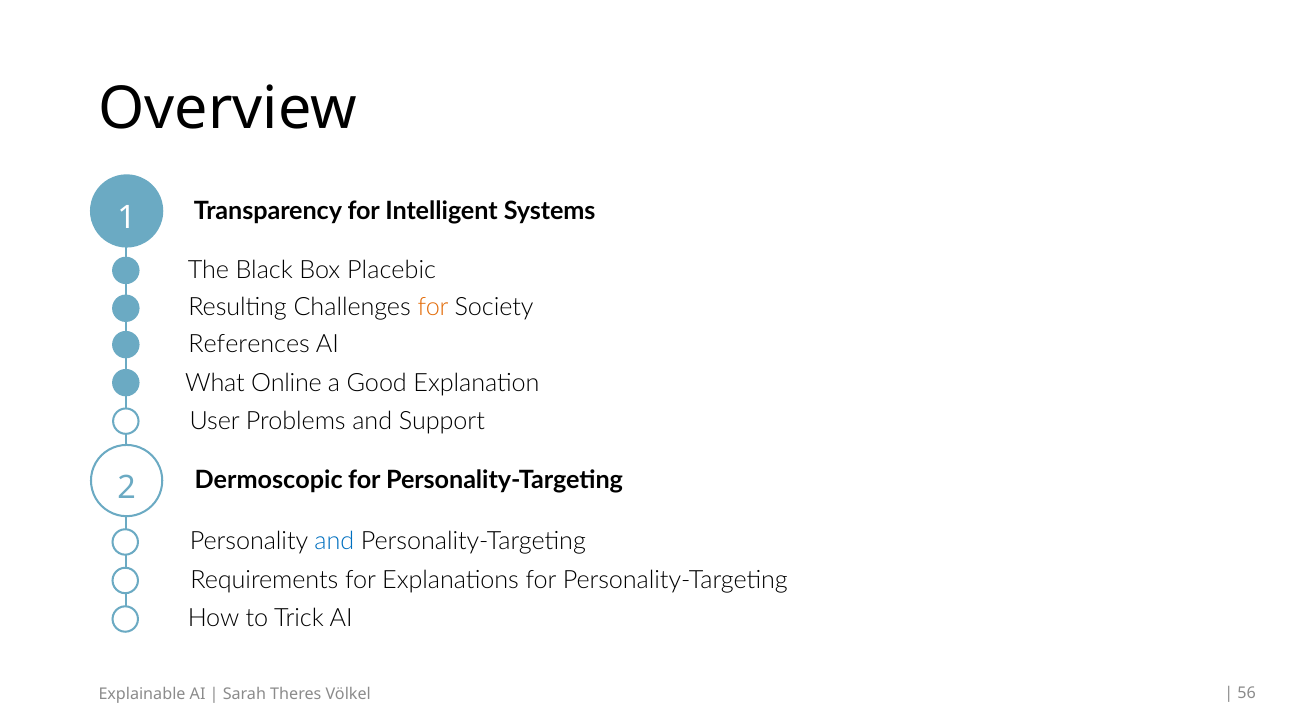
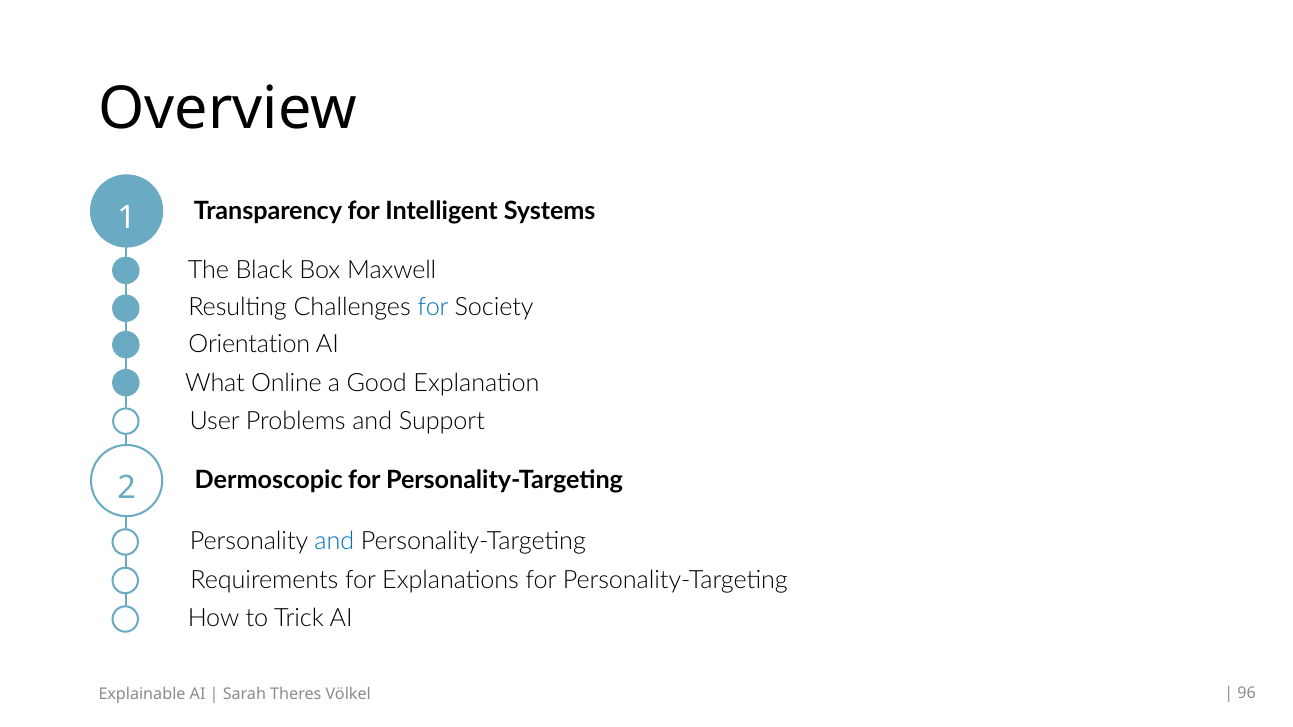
Placebic: Placebic -> Maxwell
for at (433, 307) colour: orange -> blue
References: References -> Orientation
56: 56 -> 96
